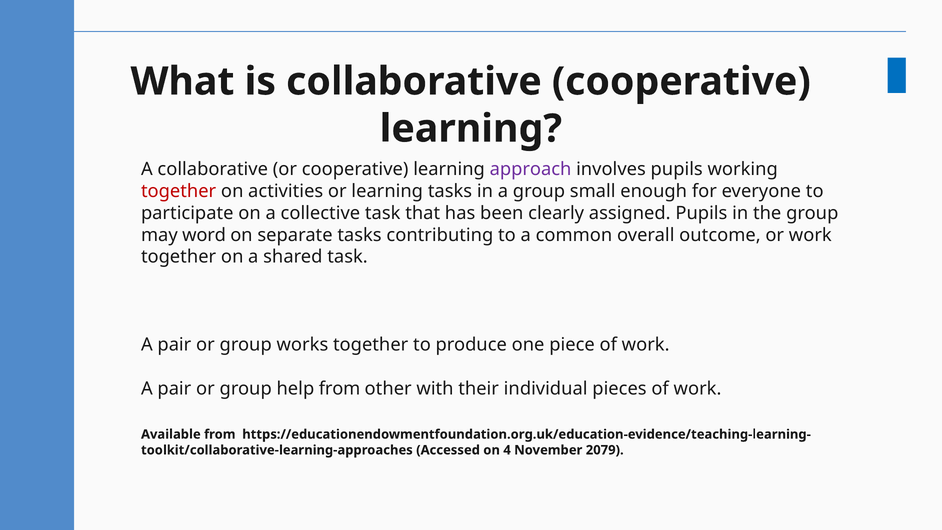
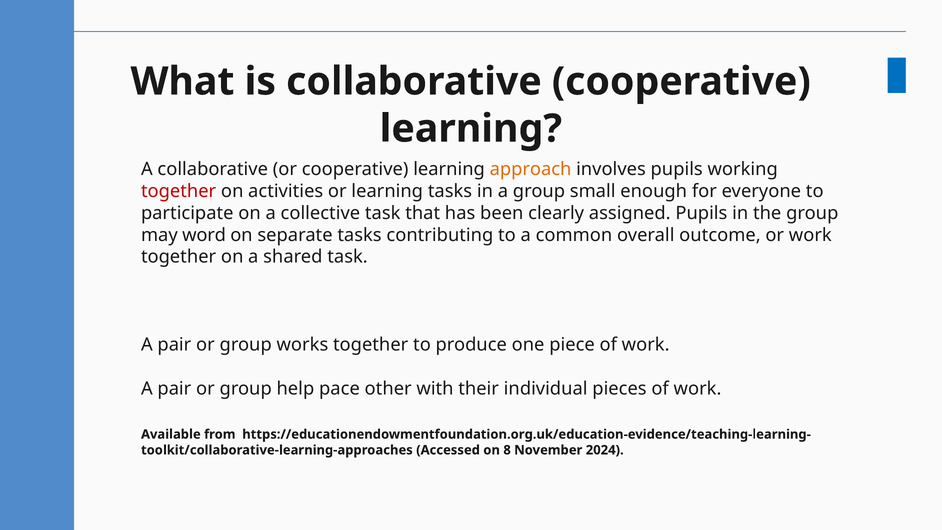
approach colour: purple -> orange
help from: from -> pace
4: 4 -> 8
2079: 2079 -> 2024
